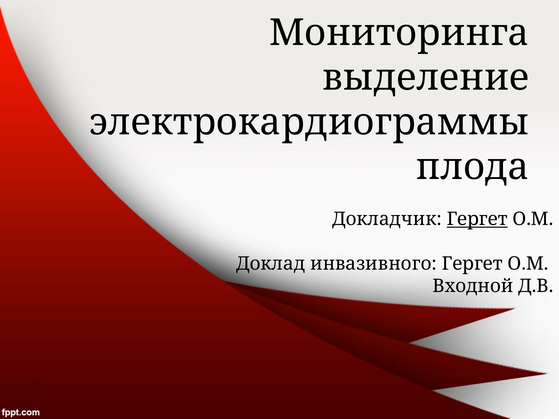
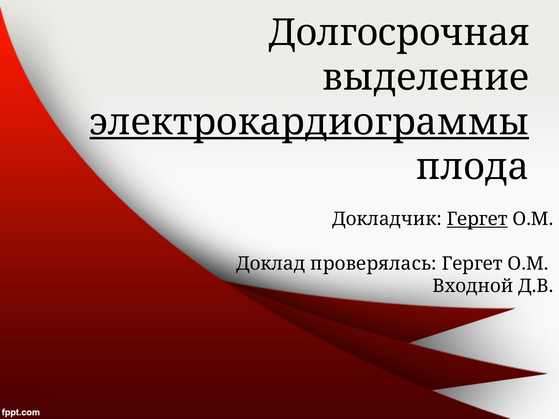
Мониторинга: Мониторинга -> Долгосрочная
электрокардиограммы underline: none -> present
инвазивного: инвазивного -> проверялась
